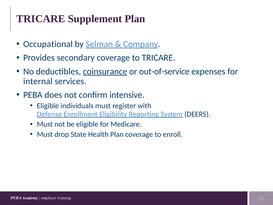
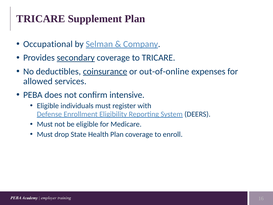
secondary underline: none -> present
out-of-service: out-of-service -> out-of-online
internal: internal -> allowed
